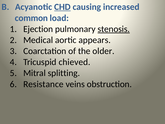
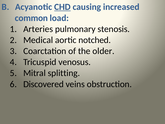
Ejection: Ejection -> Arteries
stenosis underline: present -> none
appears: appears -> notched
chieved: chieved -> venosus
Resistance: Resistance -> Discovered
